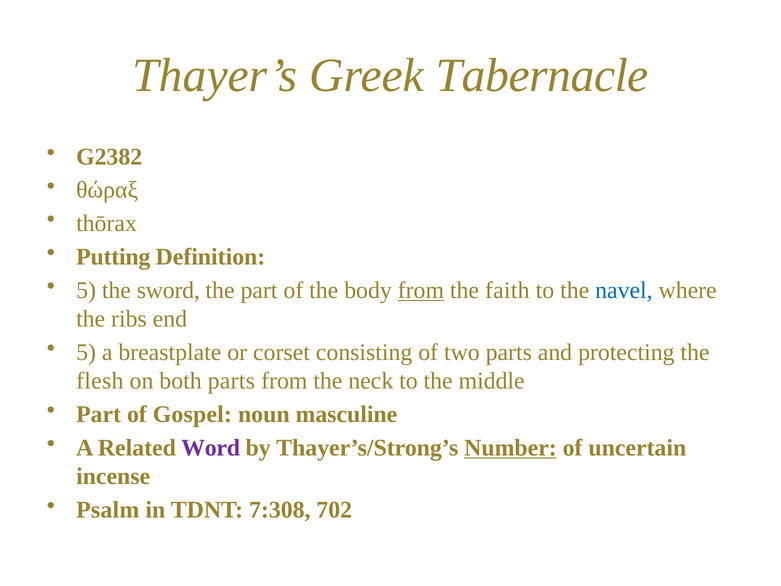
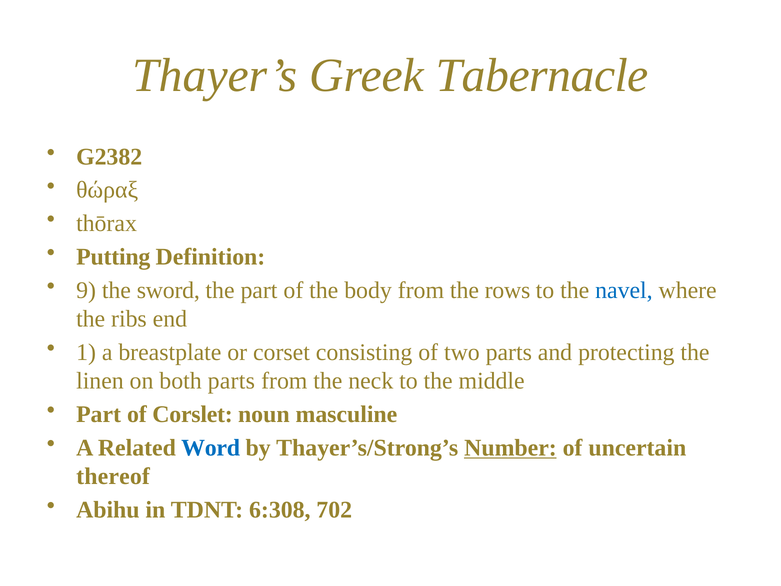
5 at (86, 290): 5 -> 9
from at (421, 290) underline: present -> none
faith: faith -> rows
5 at (86, 352): 5 -> 1
flesh: flesh -> linen
Gospel: Gospel -> Corslet
Word colour: purple -> blue
incense: incense -> thereof
Psalm: Psalm -> Abihu
7:308: 7:308 -> 6:308
